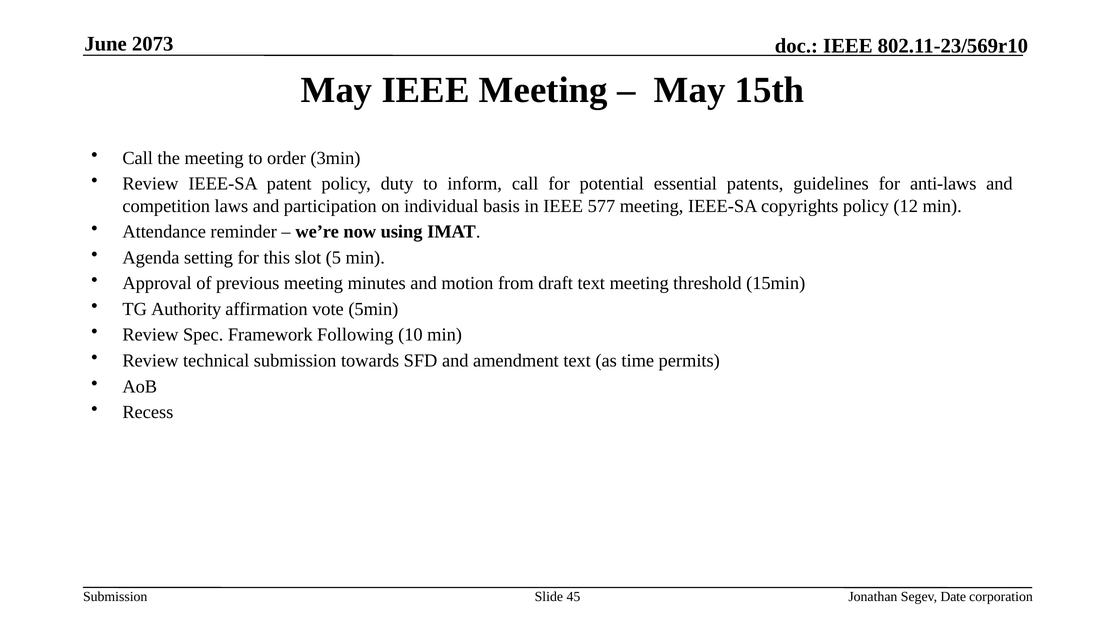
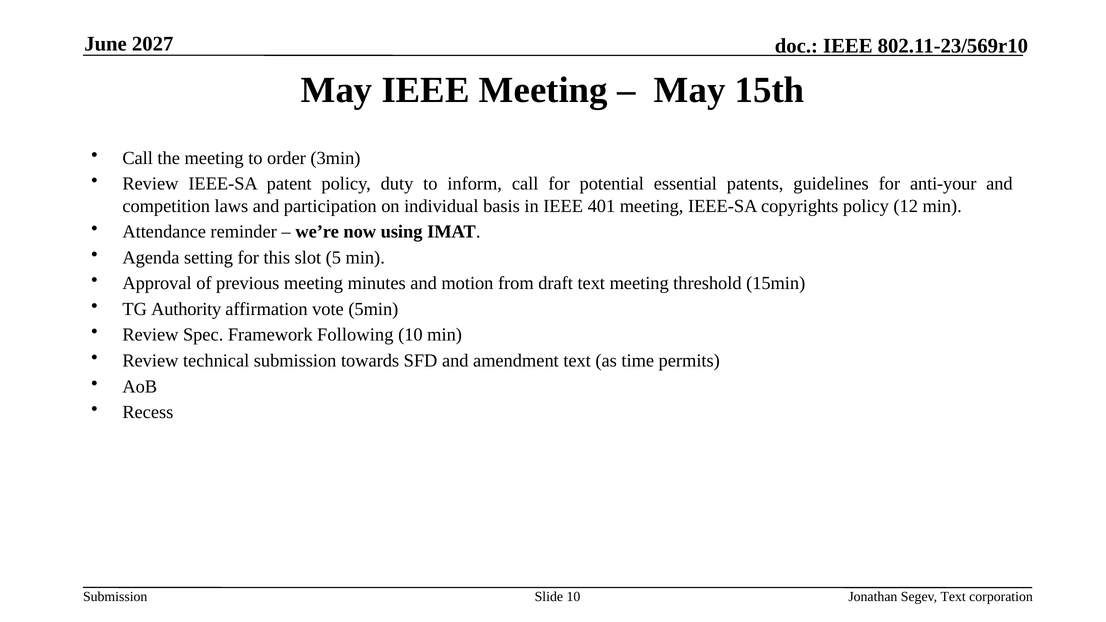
2073: 2073 -> 2027
anti-laws: anti-laws -> anti-your
577: 577 -> 401
Slide 45: 45 -> 10
Segev Date: Date -> Text
